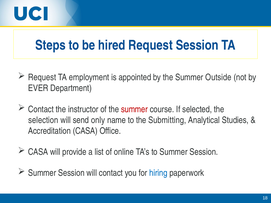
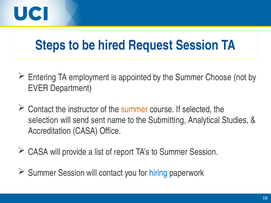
Request at (42, 77): Request -> Entering
Outside: Outside -> Choose
summer at (134, 109) colour: red -> orange
only: only -> sent
online: online -> report
